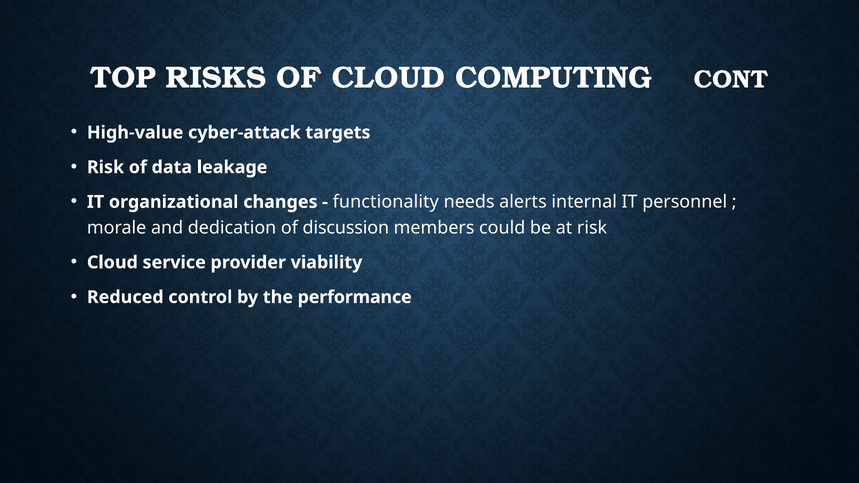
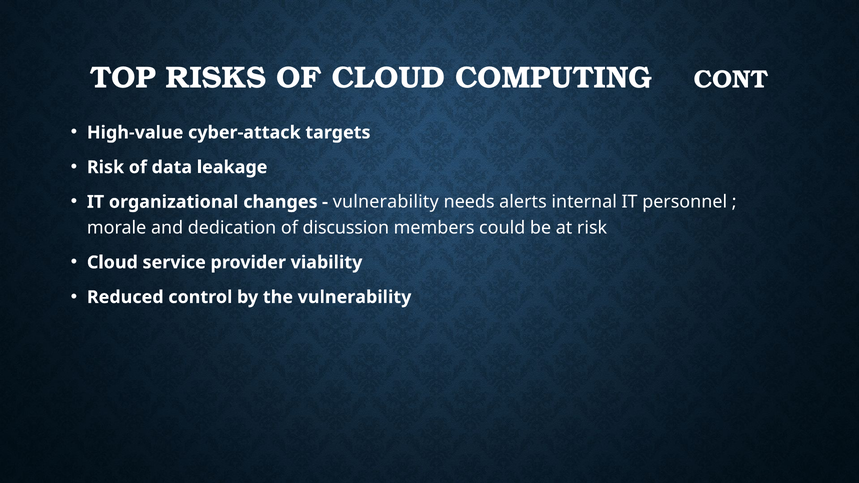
functionality at (386, 202): functionality -> vulnerability
the performance: performance -> vulnerability
